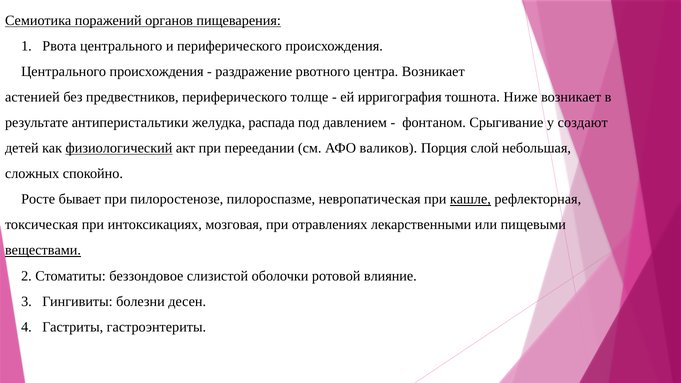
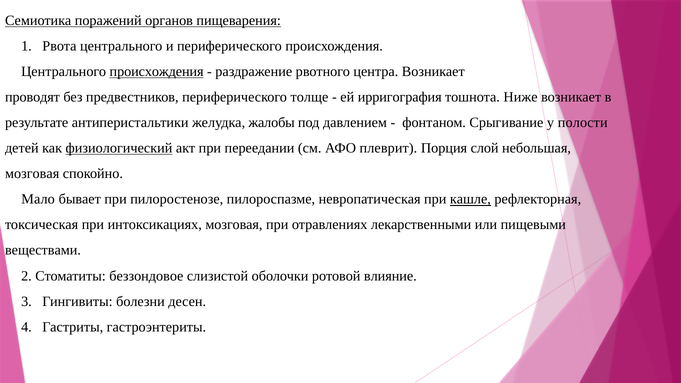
происхождения at (157, 72) underline: none -> present
астенией: астенией -> проводят
распада: распада -> жалобы
создают: создают -> полости
валиков: валиков -> плеврит
сложных at (32, 174): сложных -> мозговая
Росте: Росте -> Мало
веществами underline: present -> none
